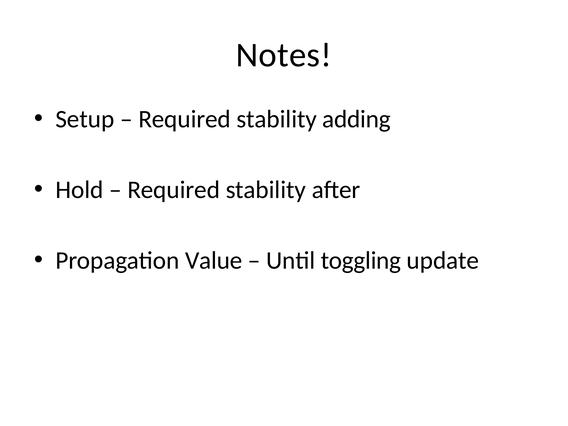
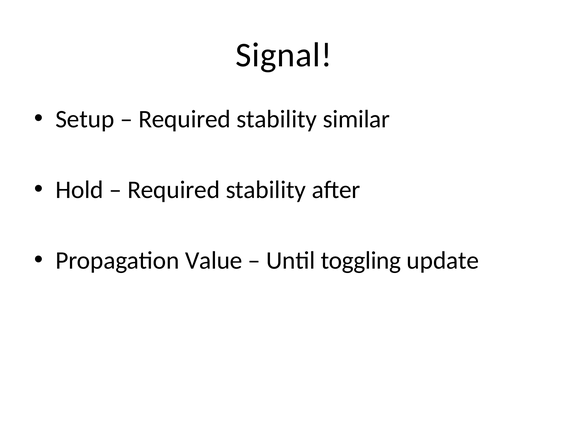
Notes: Notes -> Signal
adding: adding -> similar
